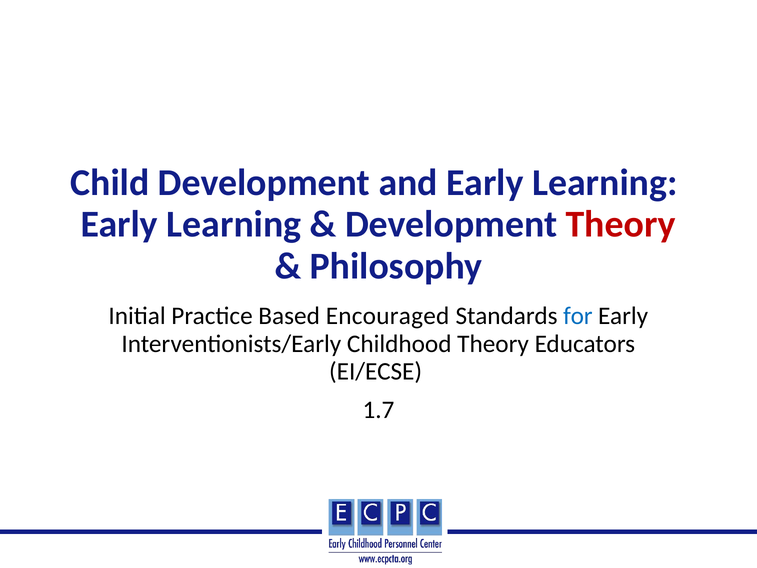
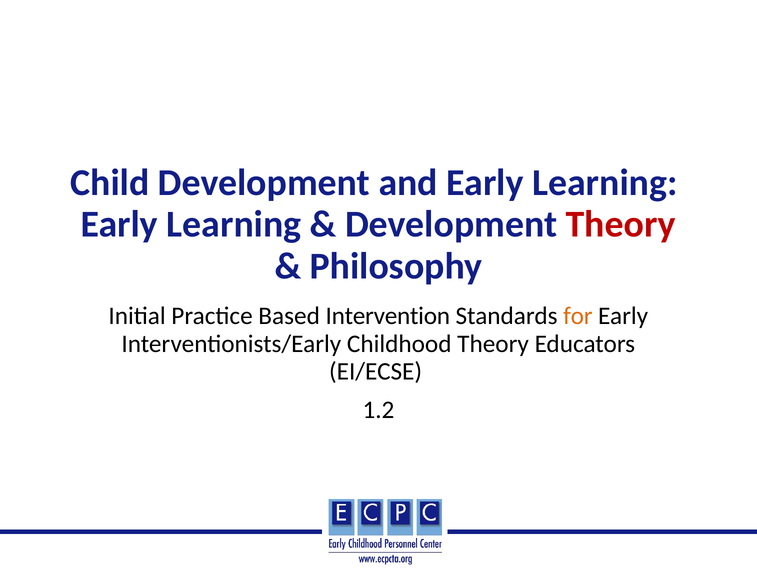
Encouraged: Encouraged -> Intervention
for colour: blue -> orange
1.7: 1.7 -> 1.2
